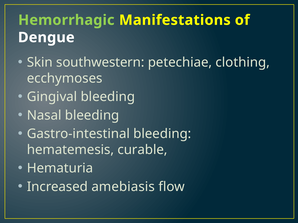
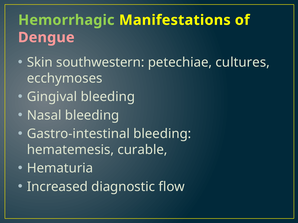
Dengue colour: white -> pink
clothing: clothing -> cultures
amebiasis: amebiasis -> diagnostic
